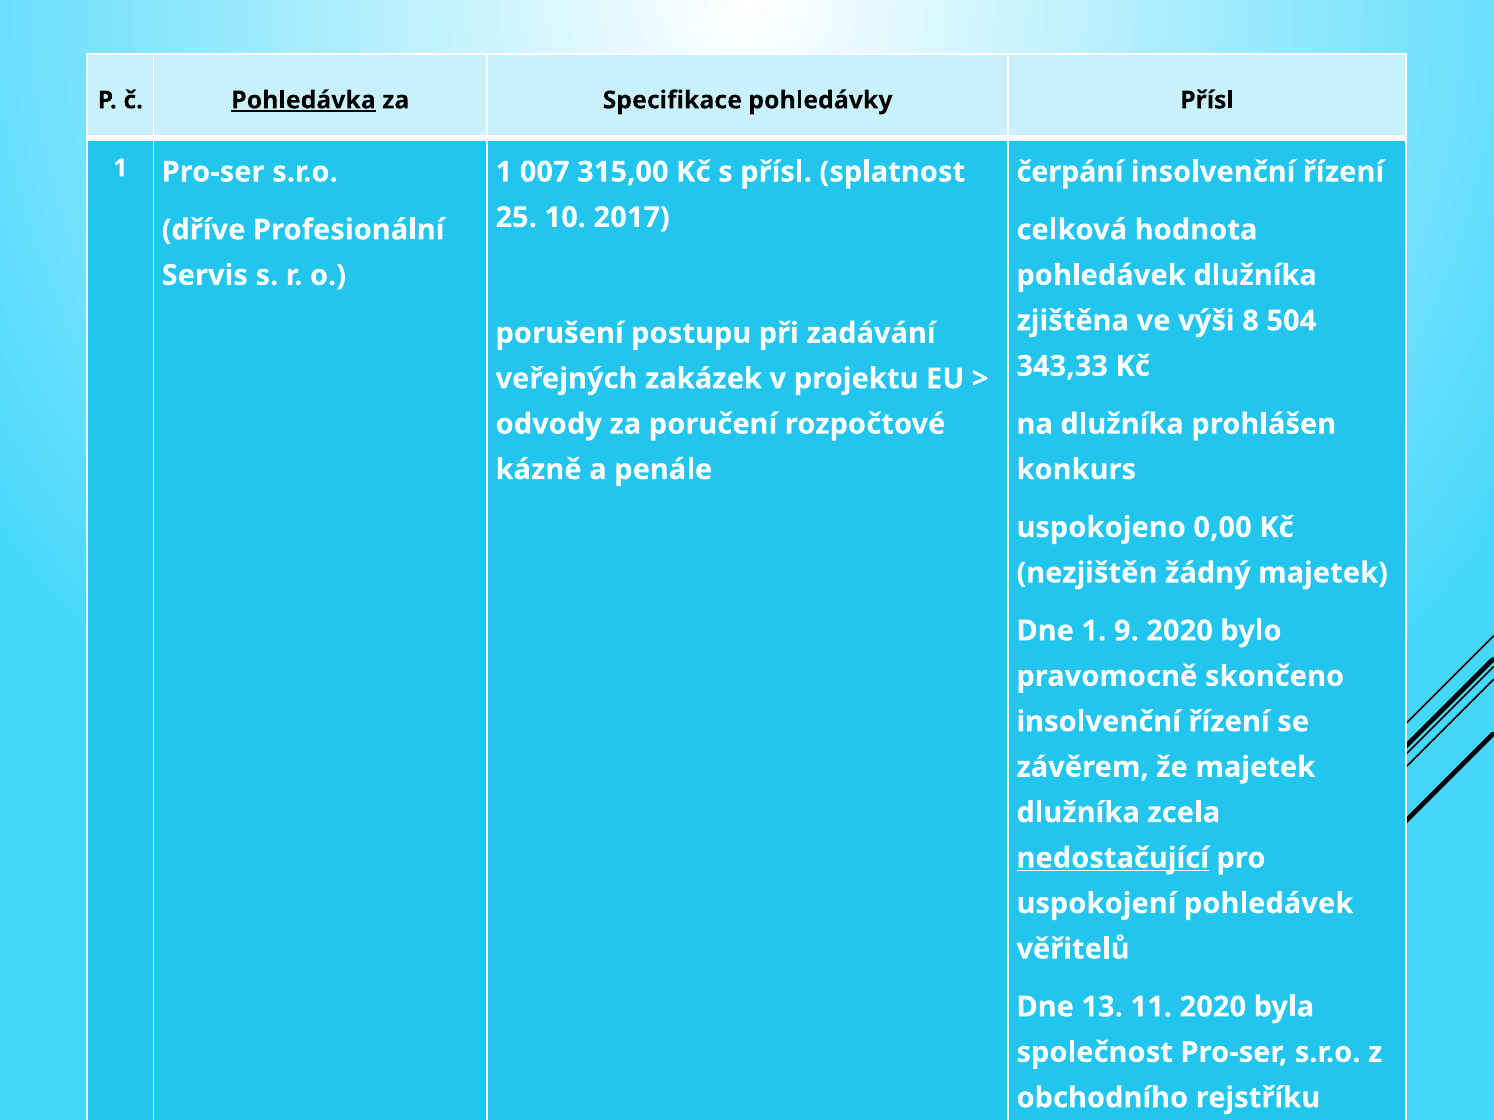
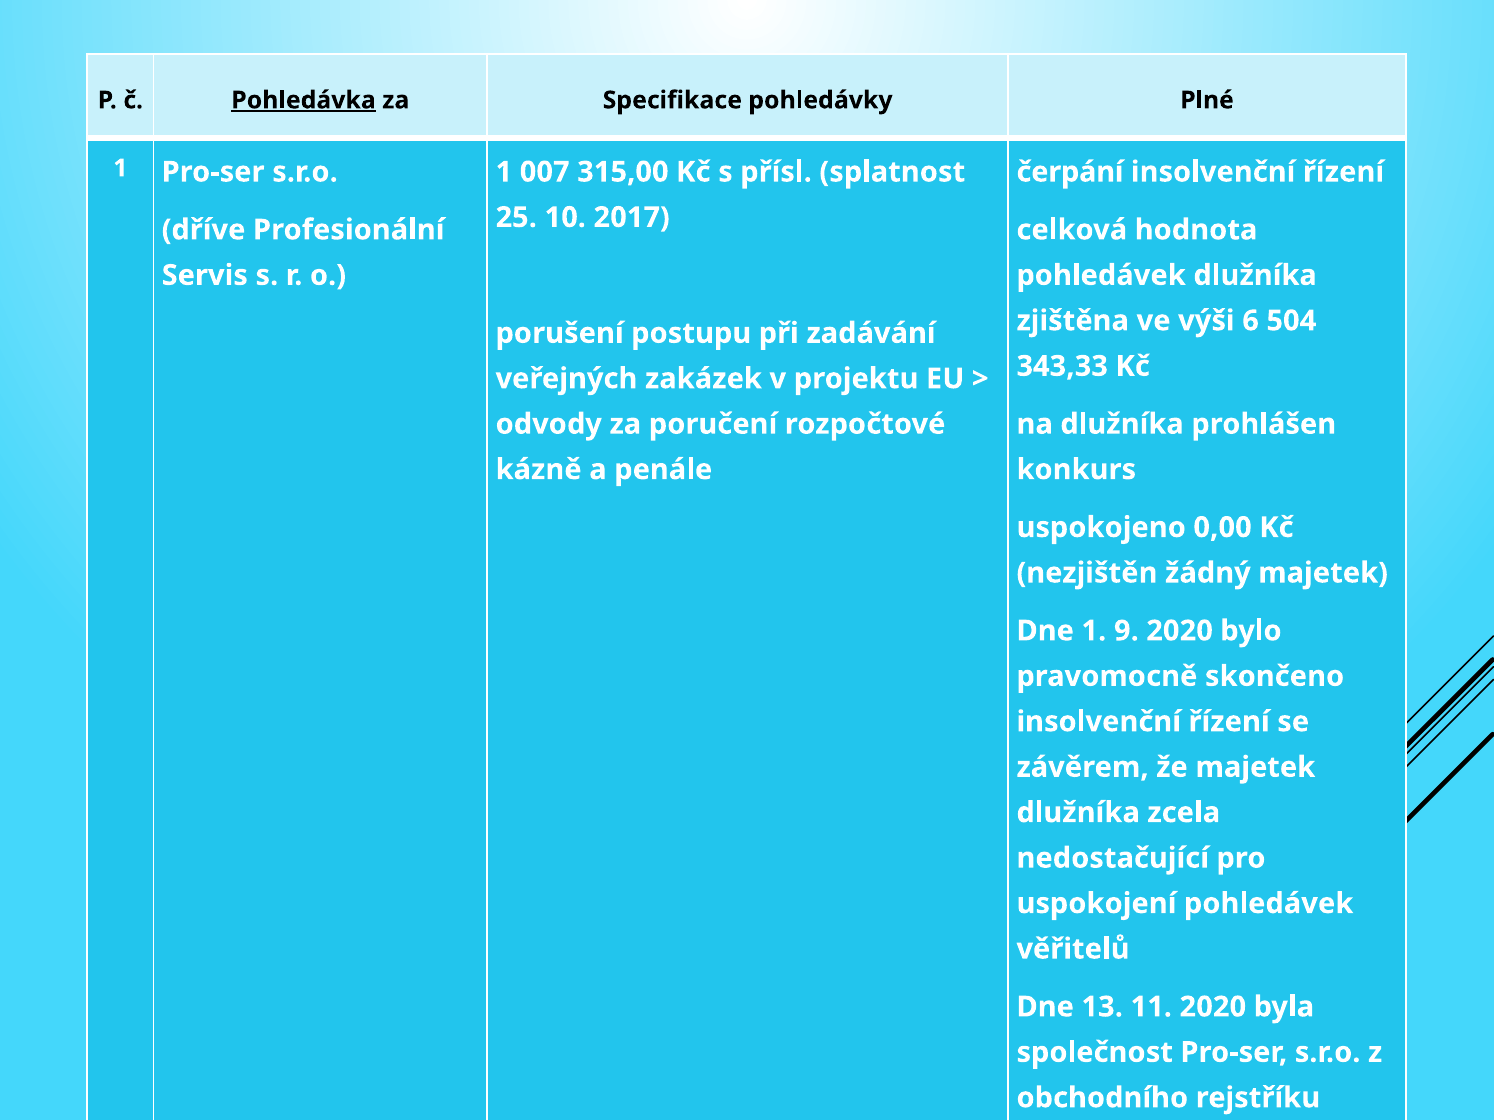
pohledávky Přísl: Přísl -> Plné
8: 8 -> 6
nedostačující underline: present -> none
